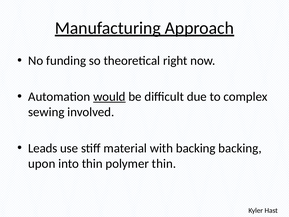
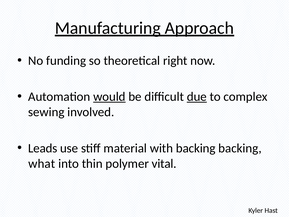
due underline: none -> present
upon: upon -> what
polymer thin: thin -> vital
